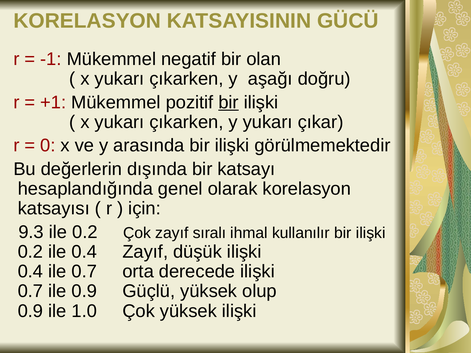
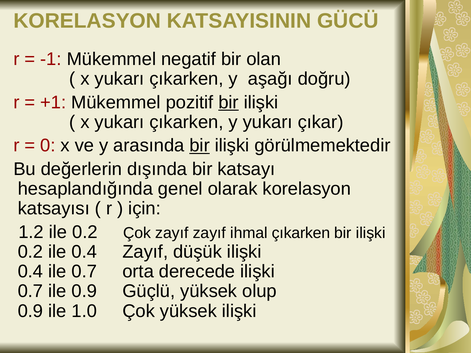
bir at (200, 146) underline: none -> present
9.3: 9.3 -> 1.2
zayıf sıralı: sıralı -> zayıf
ihmal kullanılır: kullanılır -> çıkarken
